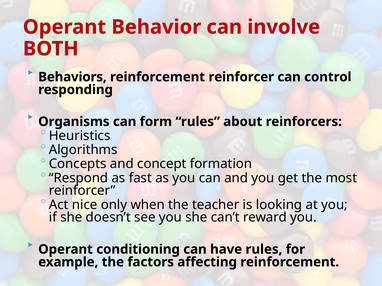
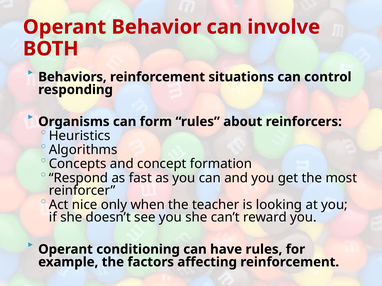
reinforcement reinforcer: reinforcer -> situations
